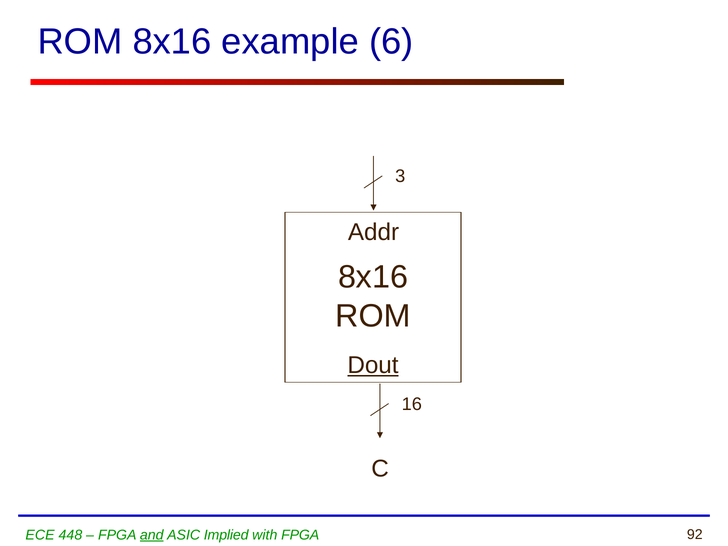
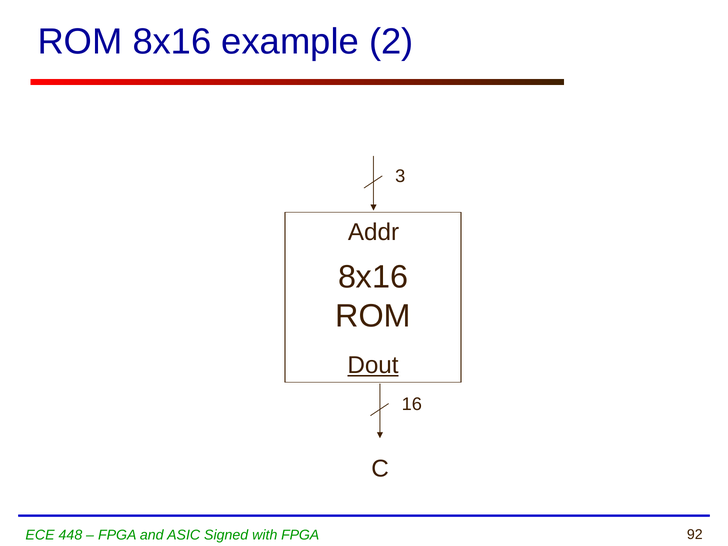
6: 6 -> 2
and underline: present -> none
Implied: Implied -> Signed
